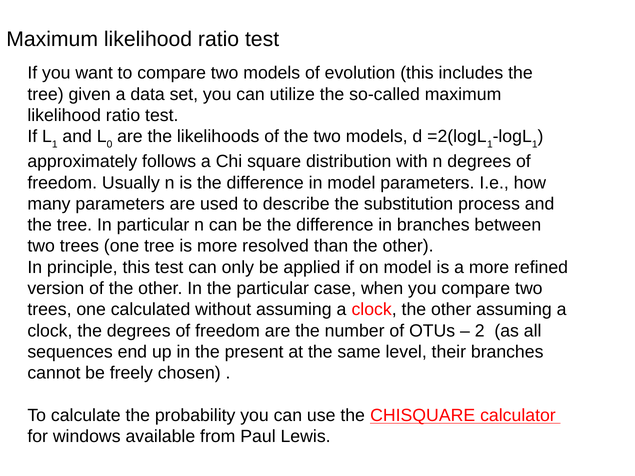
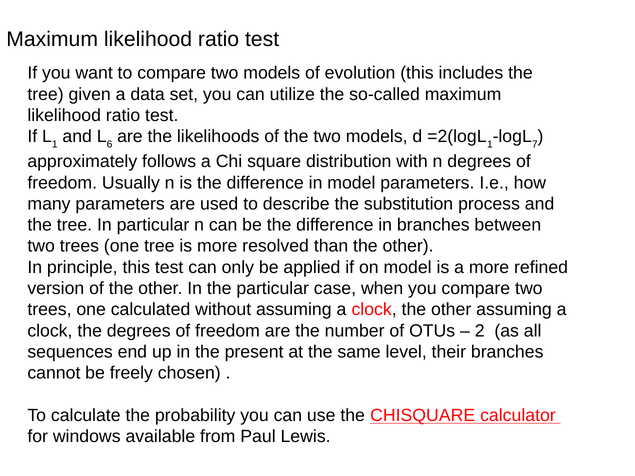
0: 0 -> 6
1 at (535, 144): 1 -> 7
